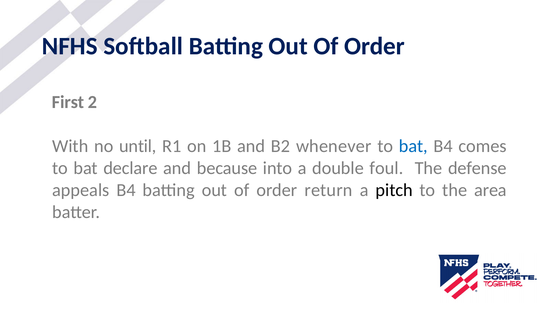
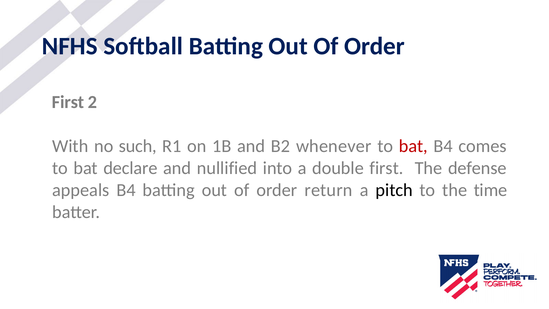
until: until -> such
bat at (413, 146) colour: blue -> red
because: because -> nullified
double foul: foul -> first
area: area -> time
